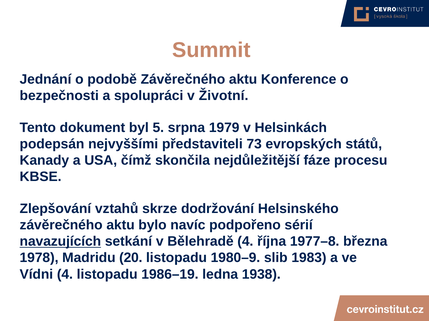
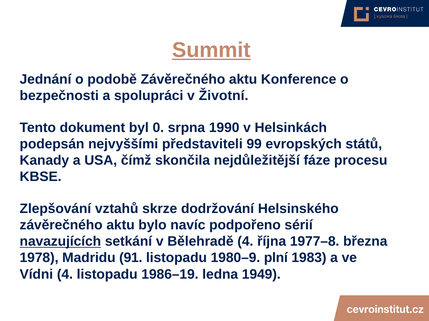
Summit underline: none -> present
5: 5 -> 0
1979: 1979 -> 1990
73: 73 -> 99
20: 20 -> 91
slib: slib -> plní
1938: 1938 -> 1949
